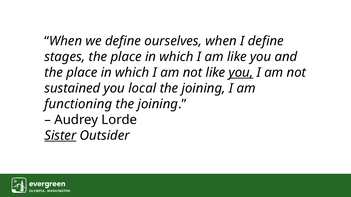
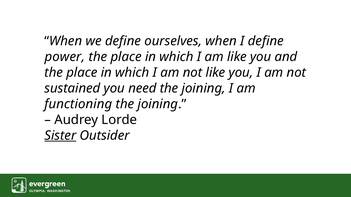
stages: stages -> power
you at (241, 73) underline: present -> none
local: local -> need
